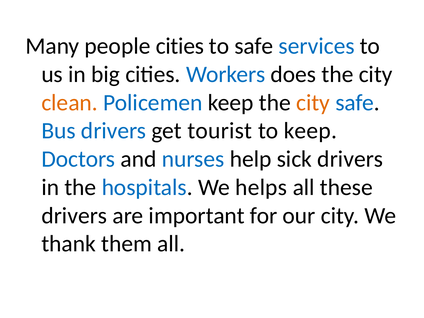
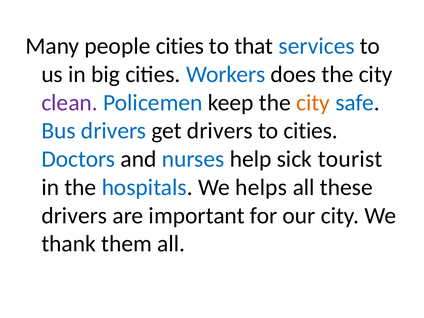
to safe: safe -> that
clean colour: orange -> purple
get tourist: tourist -> drivers
to keep: keep -> cities
sick drivers: drivers -> tourist
